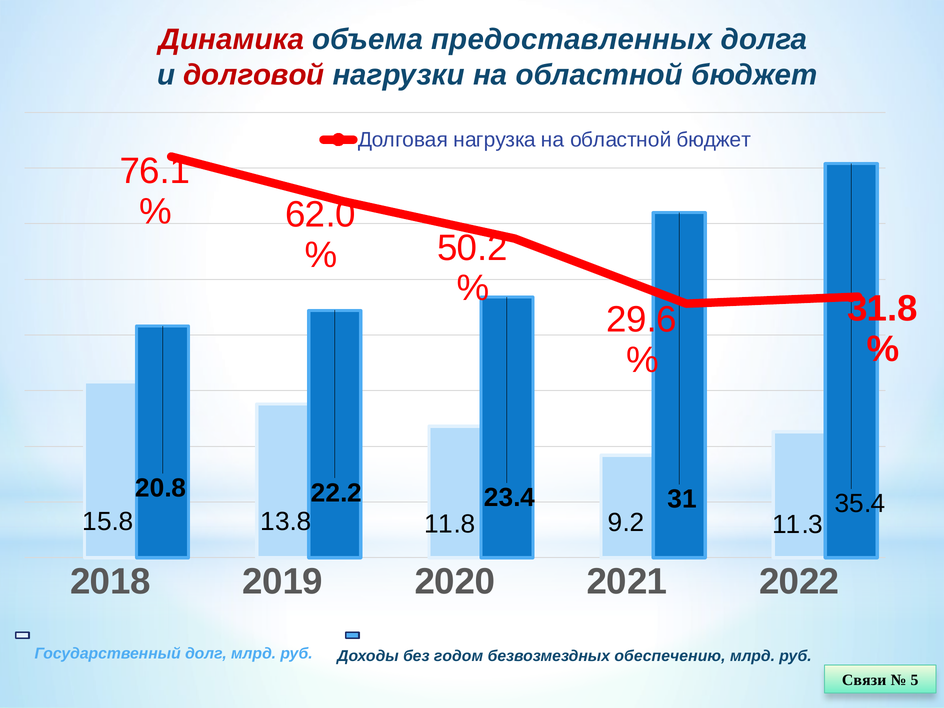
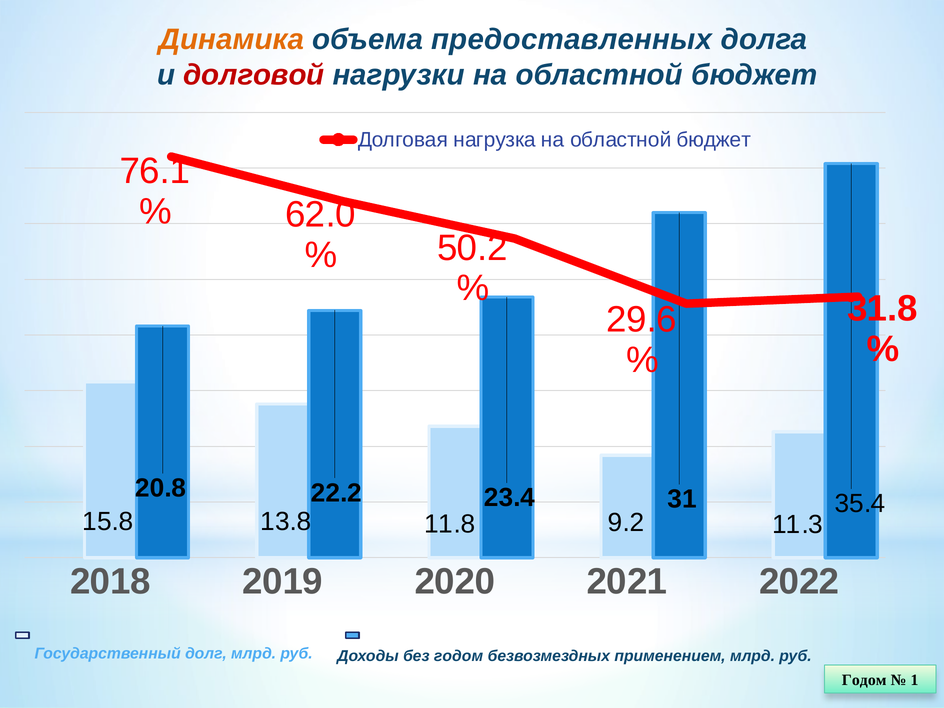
Динамика colour: red -> orange
обеспечению: обеспечению -> применением
Связи at (864, 680): Связи -> Годом
5: 5 -> 1
